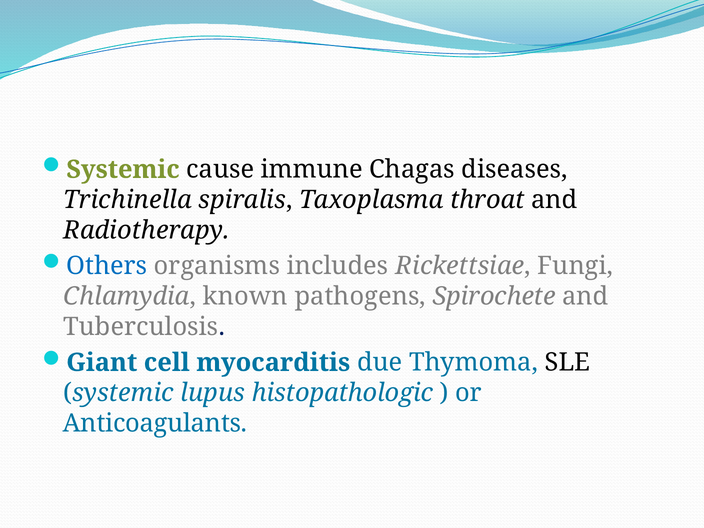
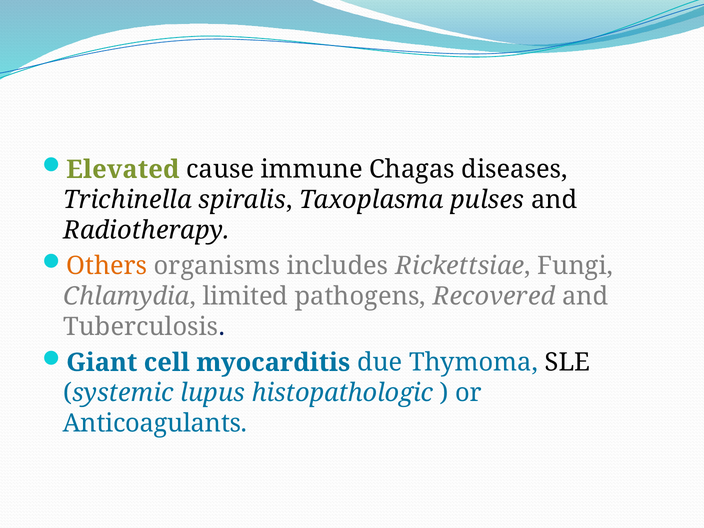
Systemic at (123, 169): Systemic -> Elevated
throat: throat -> pulses
Others colour: blue -> orange
known: known -> limited
Spirochete: Spirochete -> Recovered
